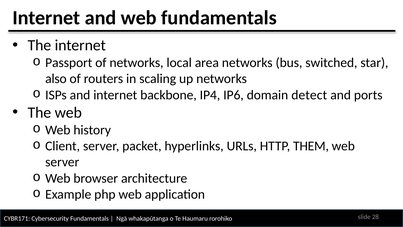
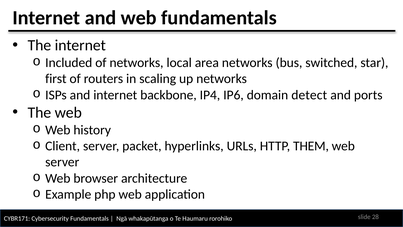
Passport: Passport -> Included
also: also -> first
